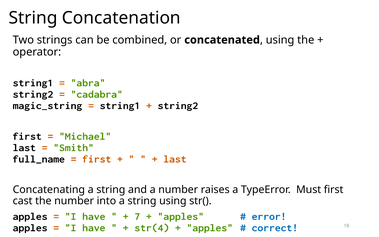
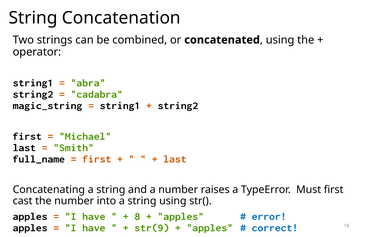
7: 7 -> 8
str(4: str(4 -> str(9
